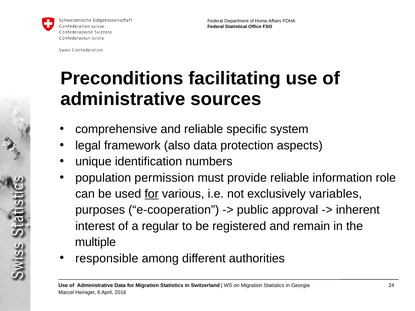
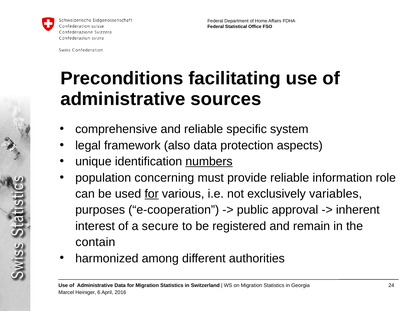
numbers underline: none -> present
permission: permission -> concerning
regular: regular -> secure
multiple: multiple -> contain
responsible: responsible -> harmonized
